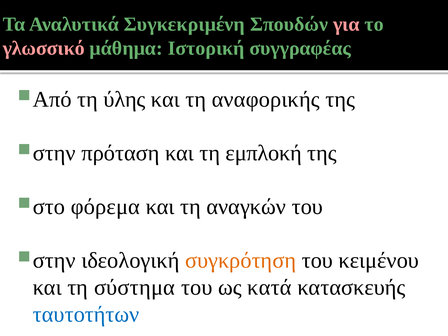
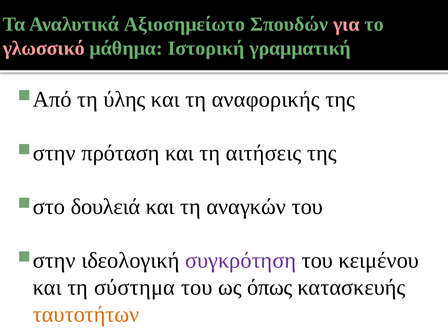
Συγκεκριμένη: Συγκεκριμένη -> Αξιοσημείωτο
συγγραφέας: συγγραφέας -> γραμματική
εμπλοκή: εμπλοκή -> αιτήσεις
φόρεμα: φόρεμα -> δουλειά
συγκρότηση colour: orange -> purple
κατά: κατά -> όπως
ταυτοτήτων colour: blue -> orange
